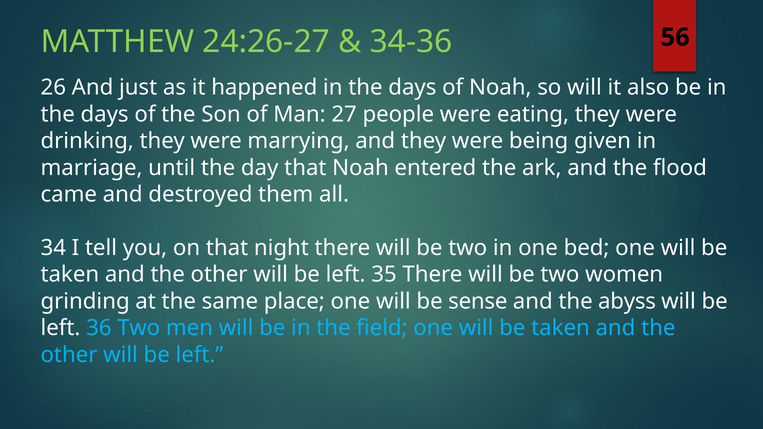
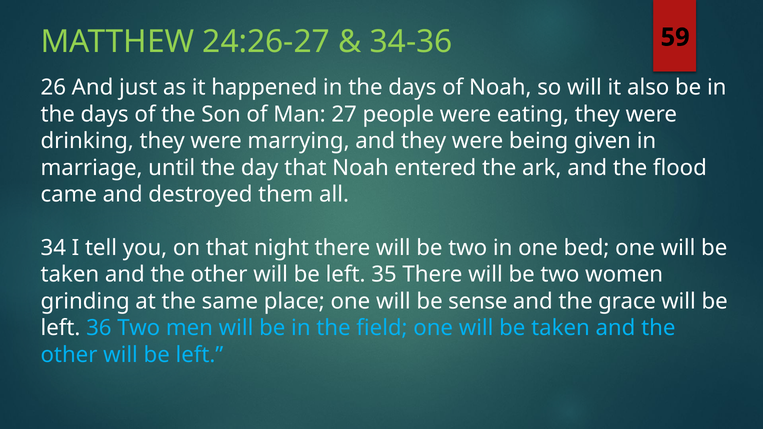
56: 56 -> 59
abyss: abyss -> grace
